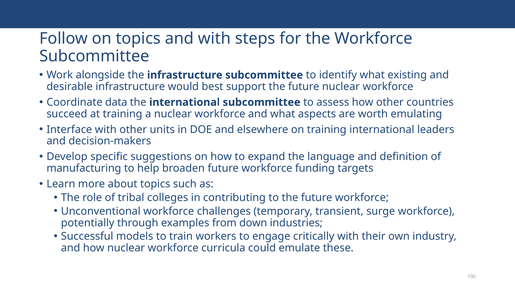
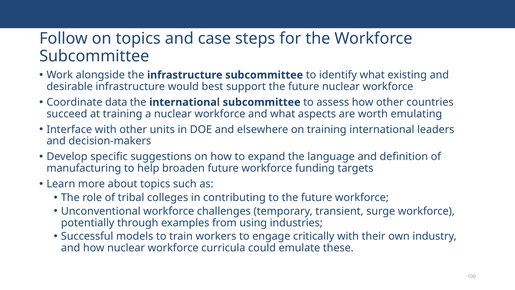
and with: with -> case
down: down -> using
